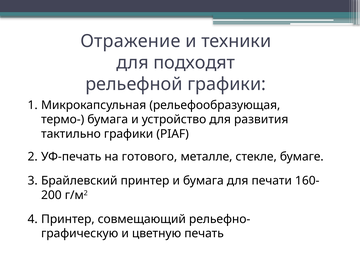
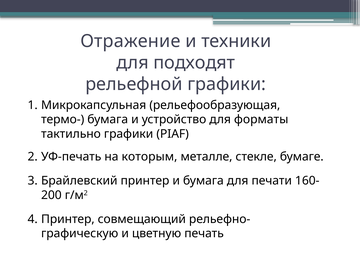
развития: развития -> форматы
готового: готового -> которым
